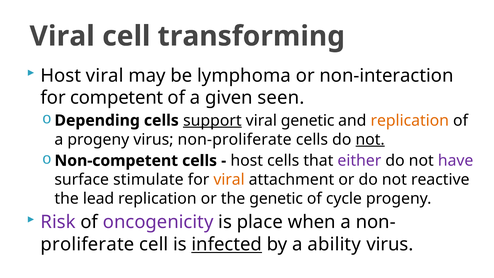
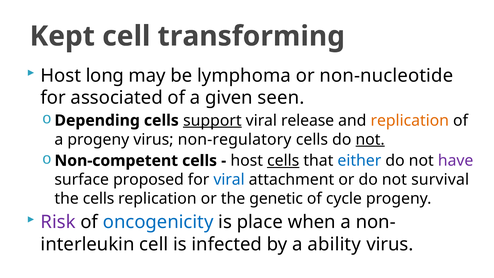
Viral at (62, 36): Viral -> Kept
Host viral: viral -> long
non-interaction: non-interaction -> non-nucleotide
competent: competent -> associated
viral genetic: genetic -> release
non-proliferate: non-proliferate -> non-regulatory
cells at (283, 161) underline: none -> present
either colour: purple -> blue
stimulate: stimulate -> proposed
viral at (229, 180) colour: orange -> blue
reactive: reactive -> survival
the lead: lead -> cells
oncogenicity colour: purple -> blue
proliferate: proliferate -> interleukin
infected underline: present -> none
